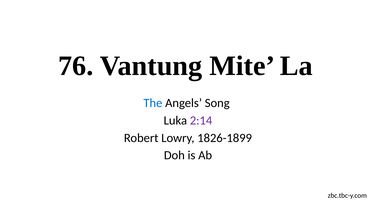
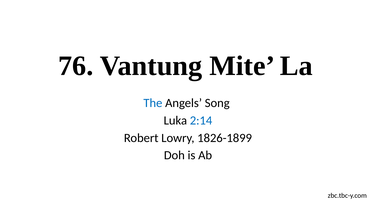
2:14 colour: purple -> blue
